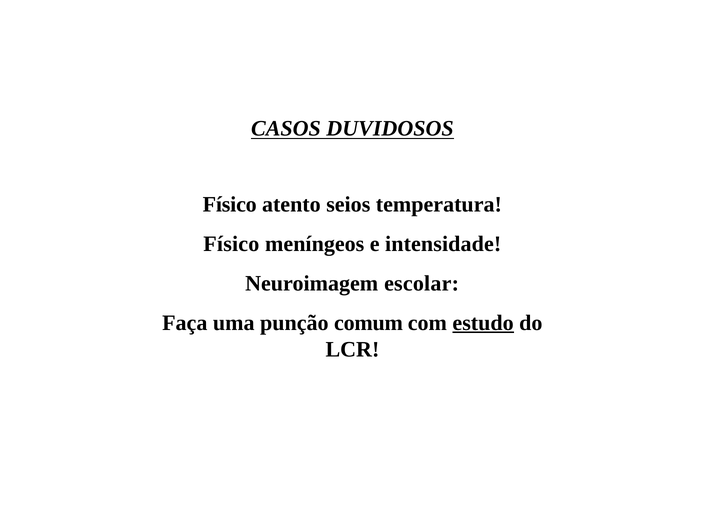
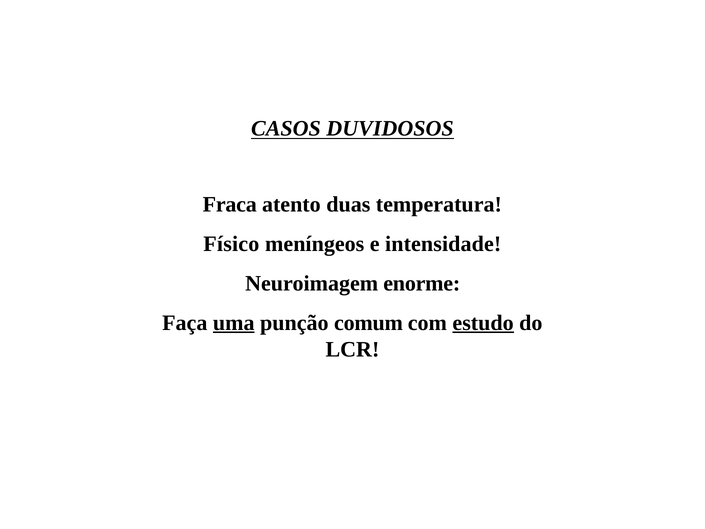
Físico at (230, 204): Físico -> Fraca
seios: seios -> duas
escolar: escolar -> enorme
uma underline: none -> present
